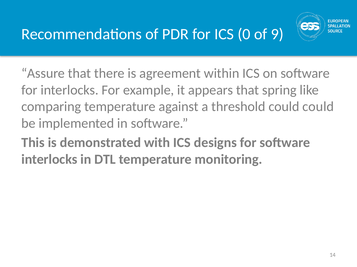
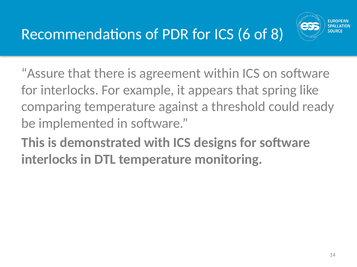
0: 0 -> 6
9: 9 -> 8
could could: could -> ready
